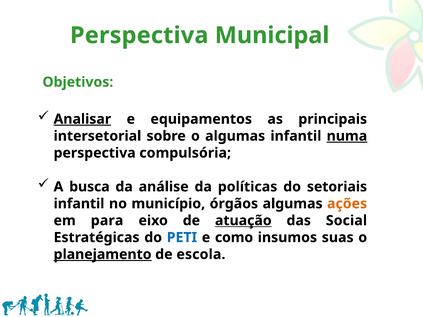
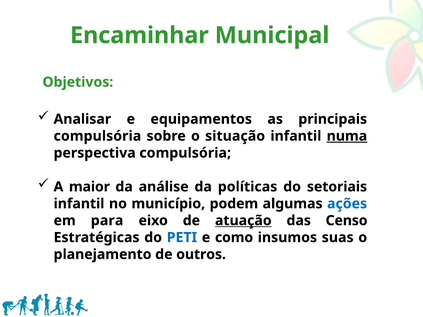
Perspectiva at (139, 35): Perspectiva -> Encaminhar
Analisar underline: present -> none
intersetorial at (97, 136): intersetorial -> compulsória
o algumas: algumas -> situação
busca: busca -> maior
órgãos: órgãos -> podem
ações colour: orange -> blue
Social: Social -> Censo
planejamento underline: present -> none
escola: escola -> outros
